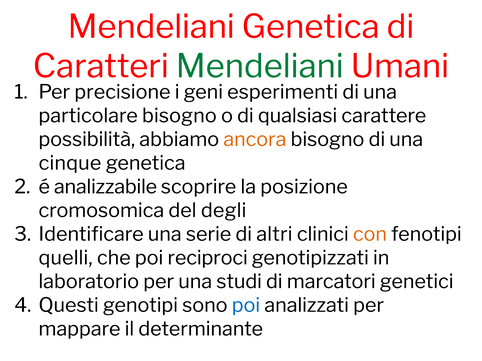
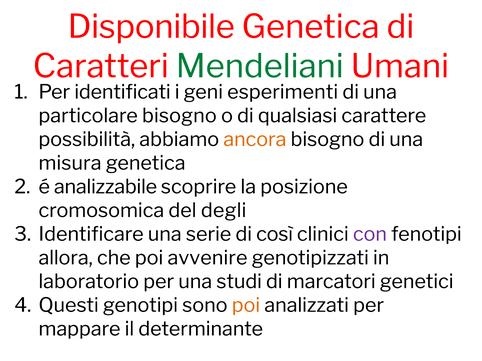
Mendeliani at (151, 27): Mendeliani -> Disponibile
precisione: precisione -> identificati
cinque: cinque -> misura
altri: altri -> così
con colour: orange -> purple
quelli: quelli -> allora
reciproci: reciproci -> avvenire
poi at (246, 306) colour: blue -> orange
